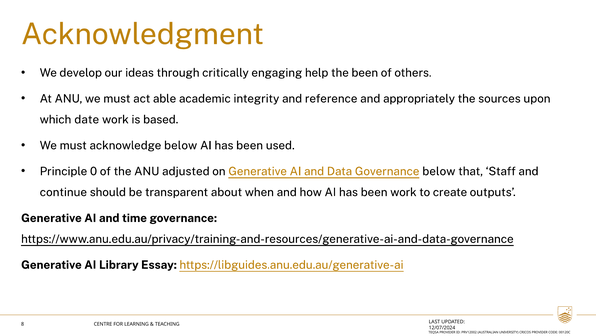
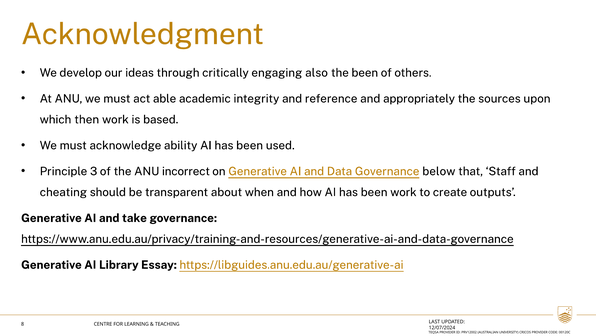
help: help -> also
date: date -> then
acknowledge below: below -> ability
0: 0 -> 3
adjusted: adjusted -> incorrect
continue: continue -> cheating
time: time -> take
